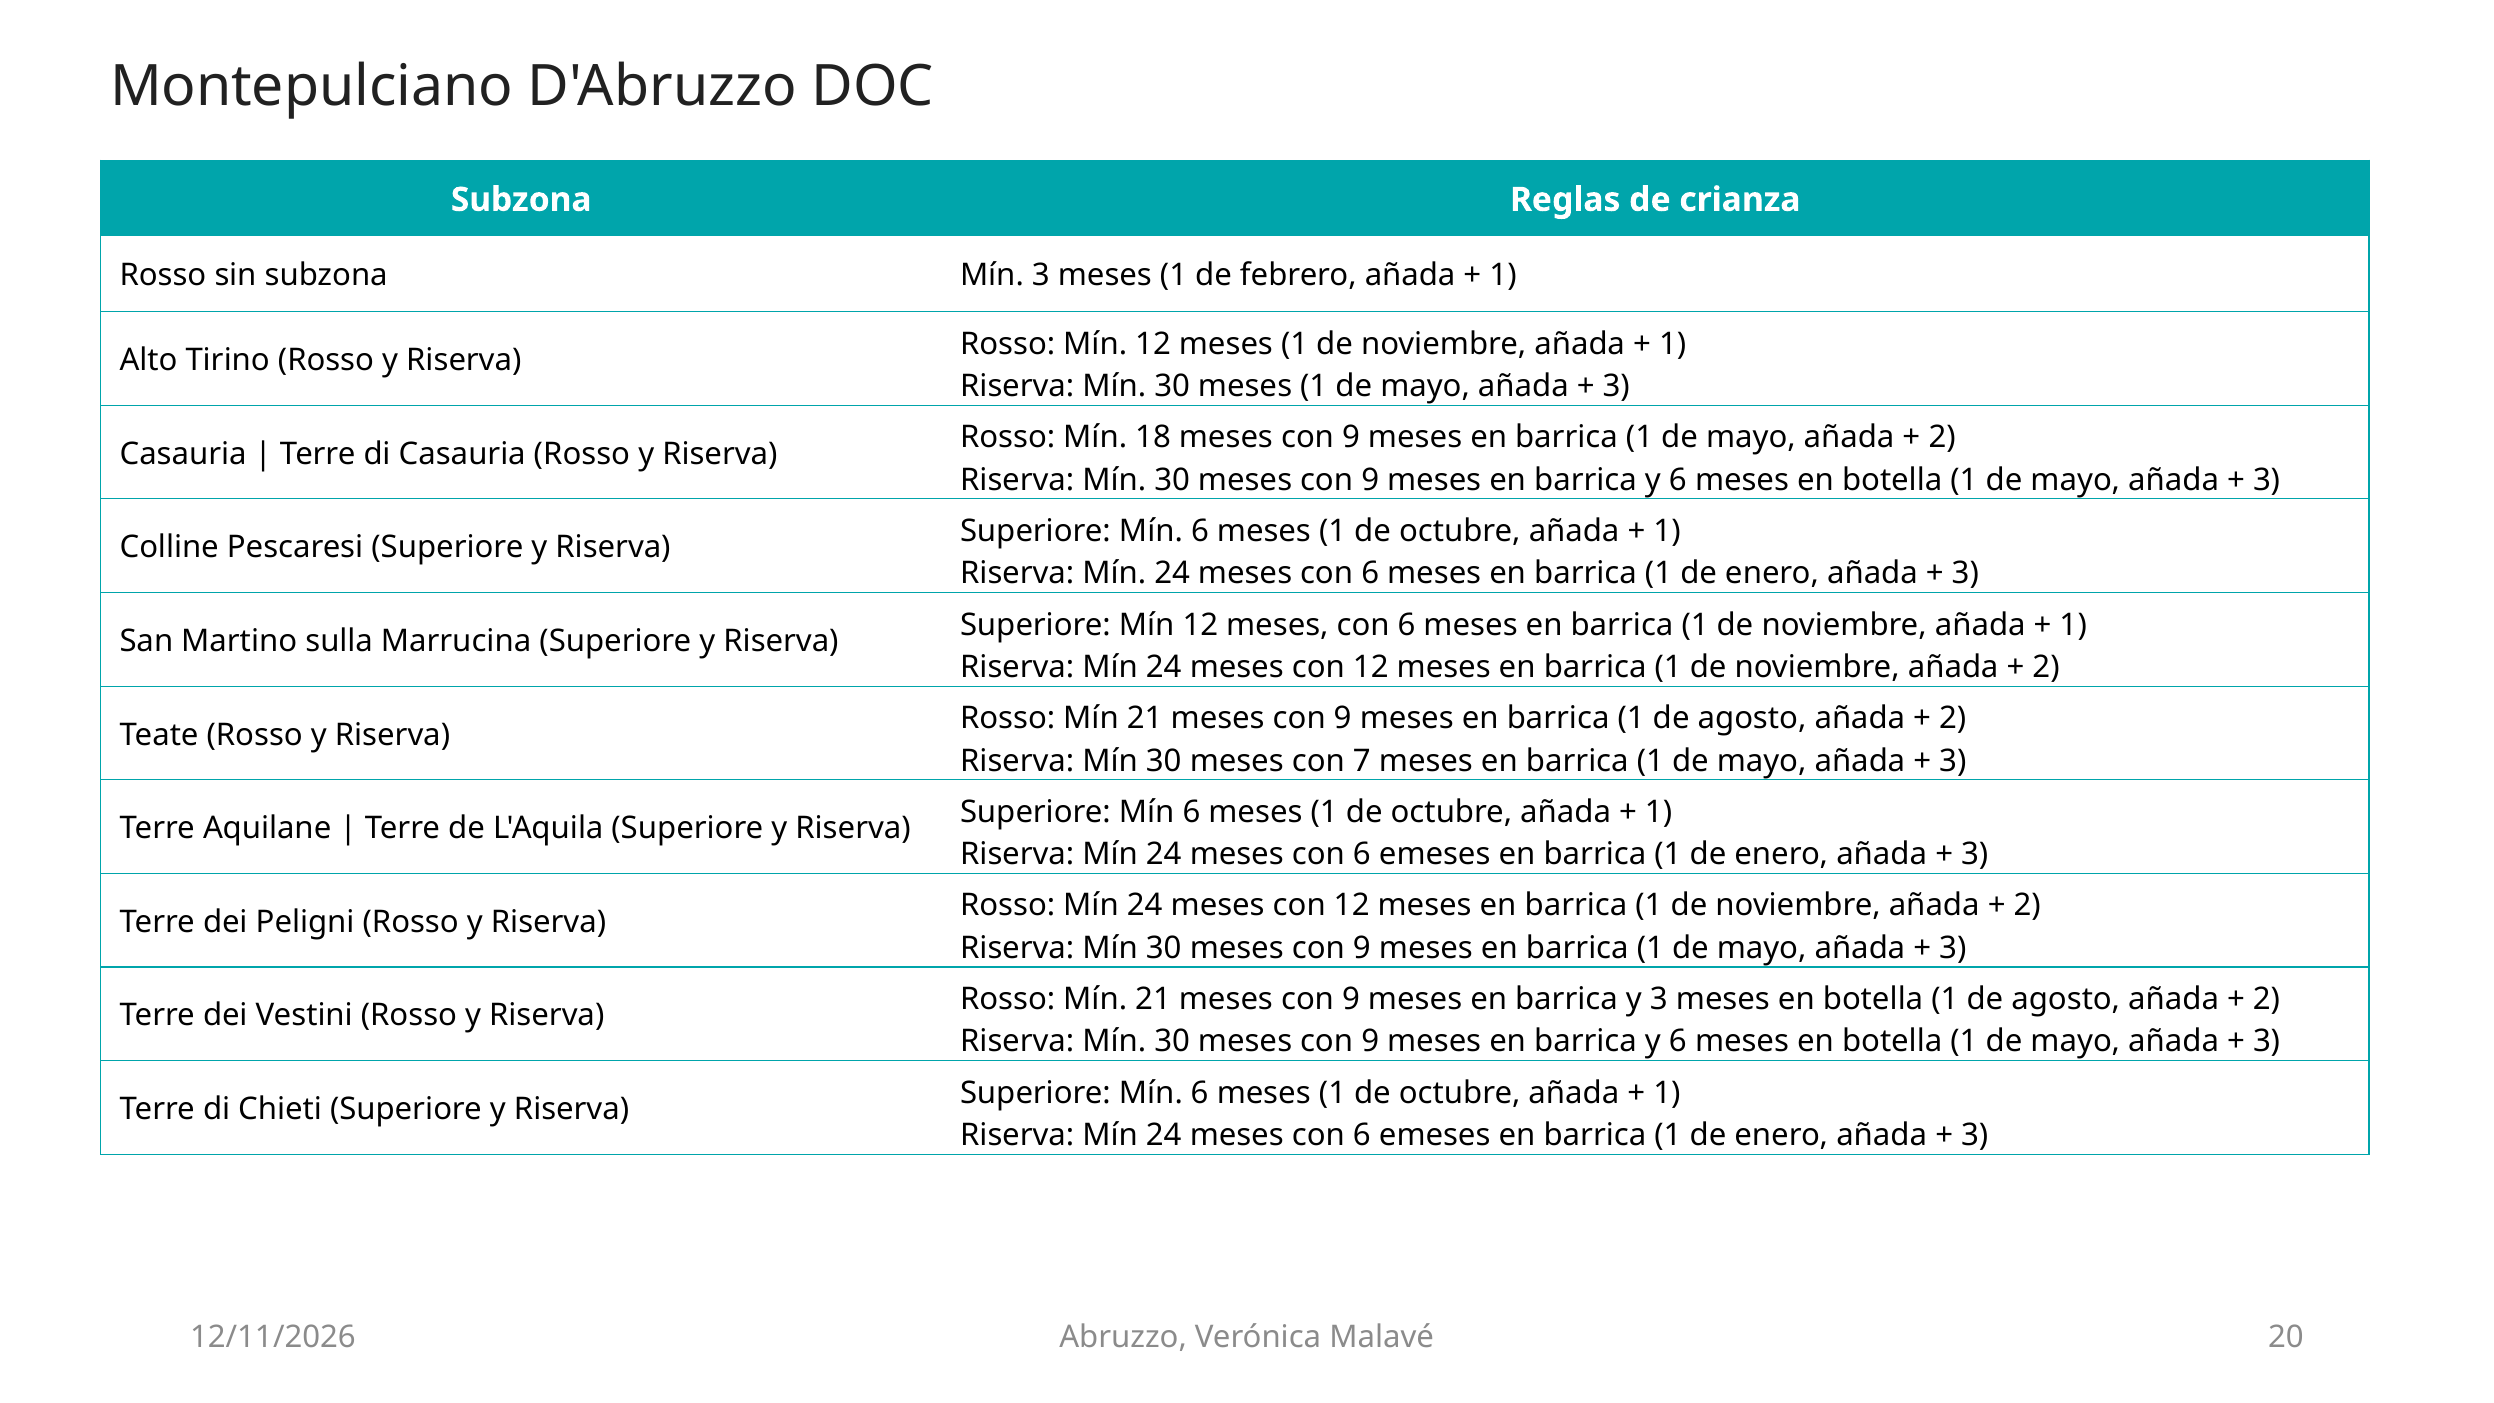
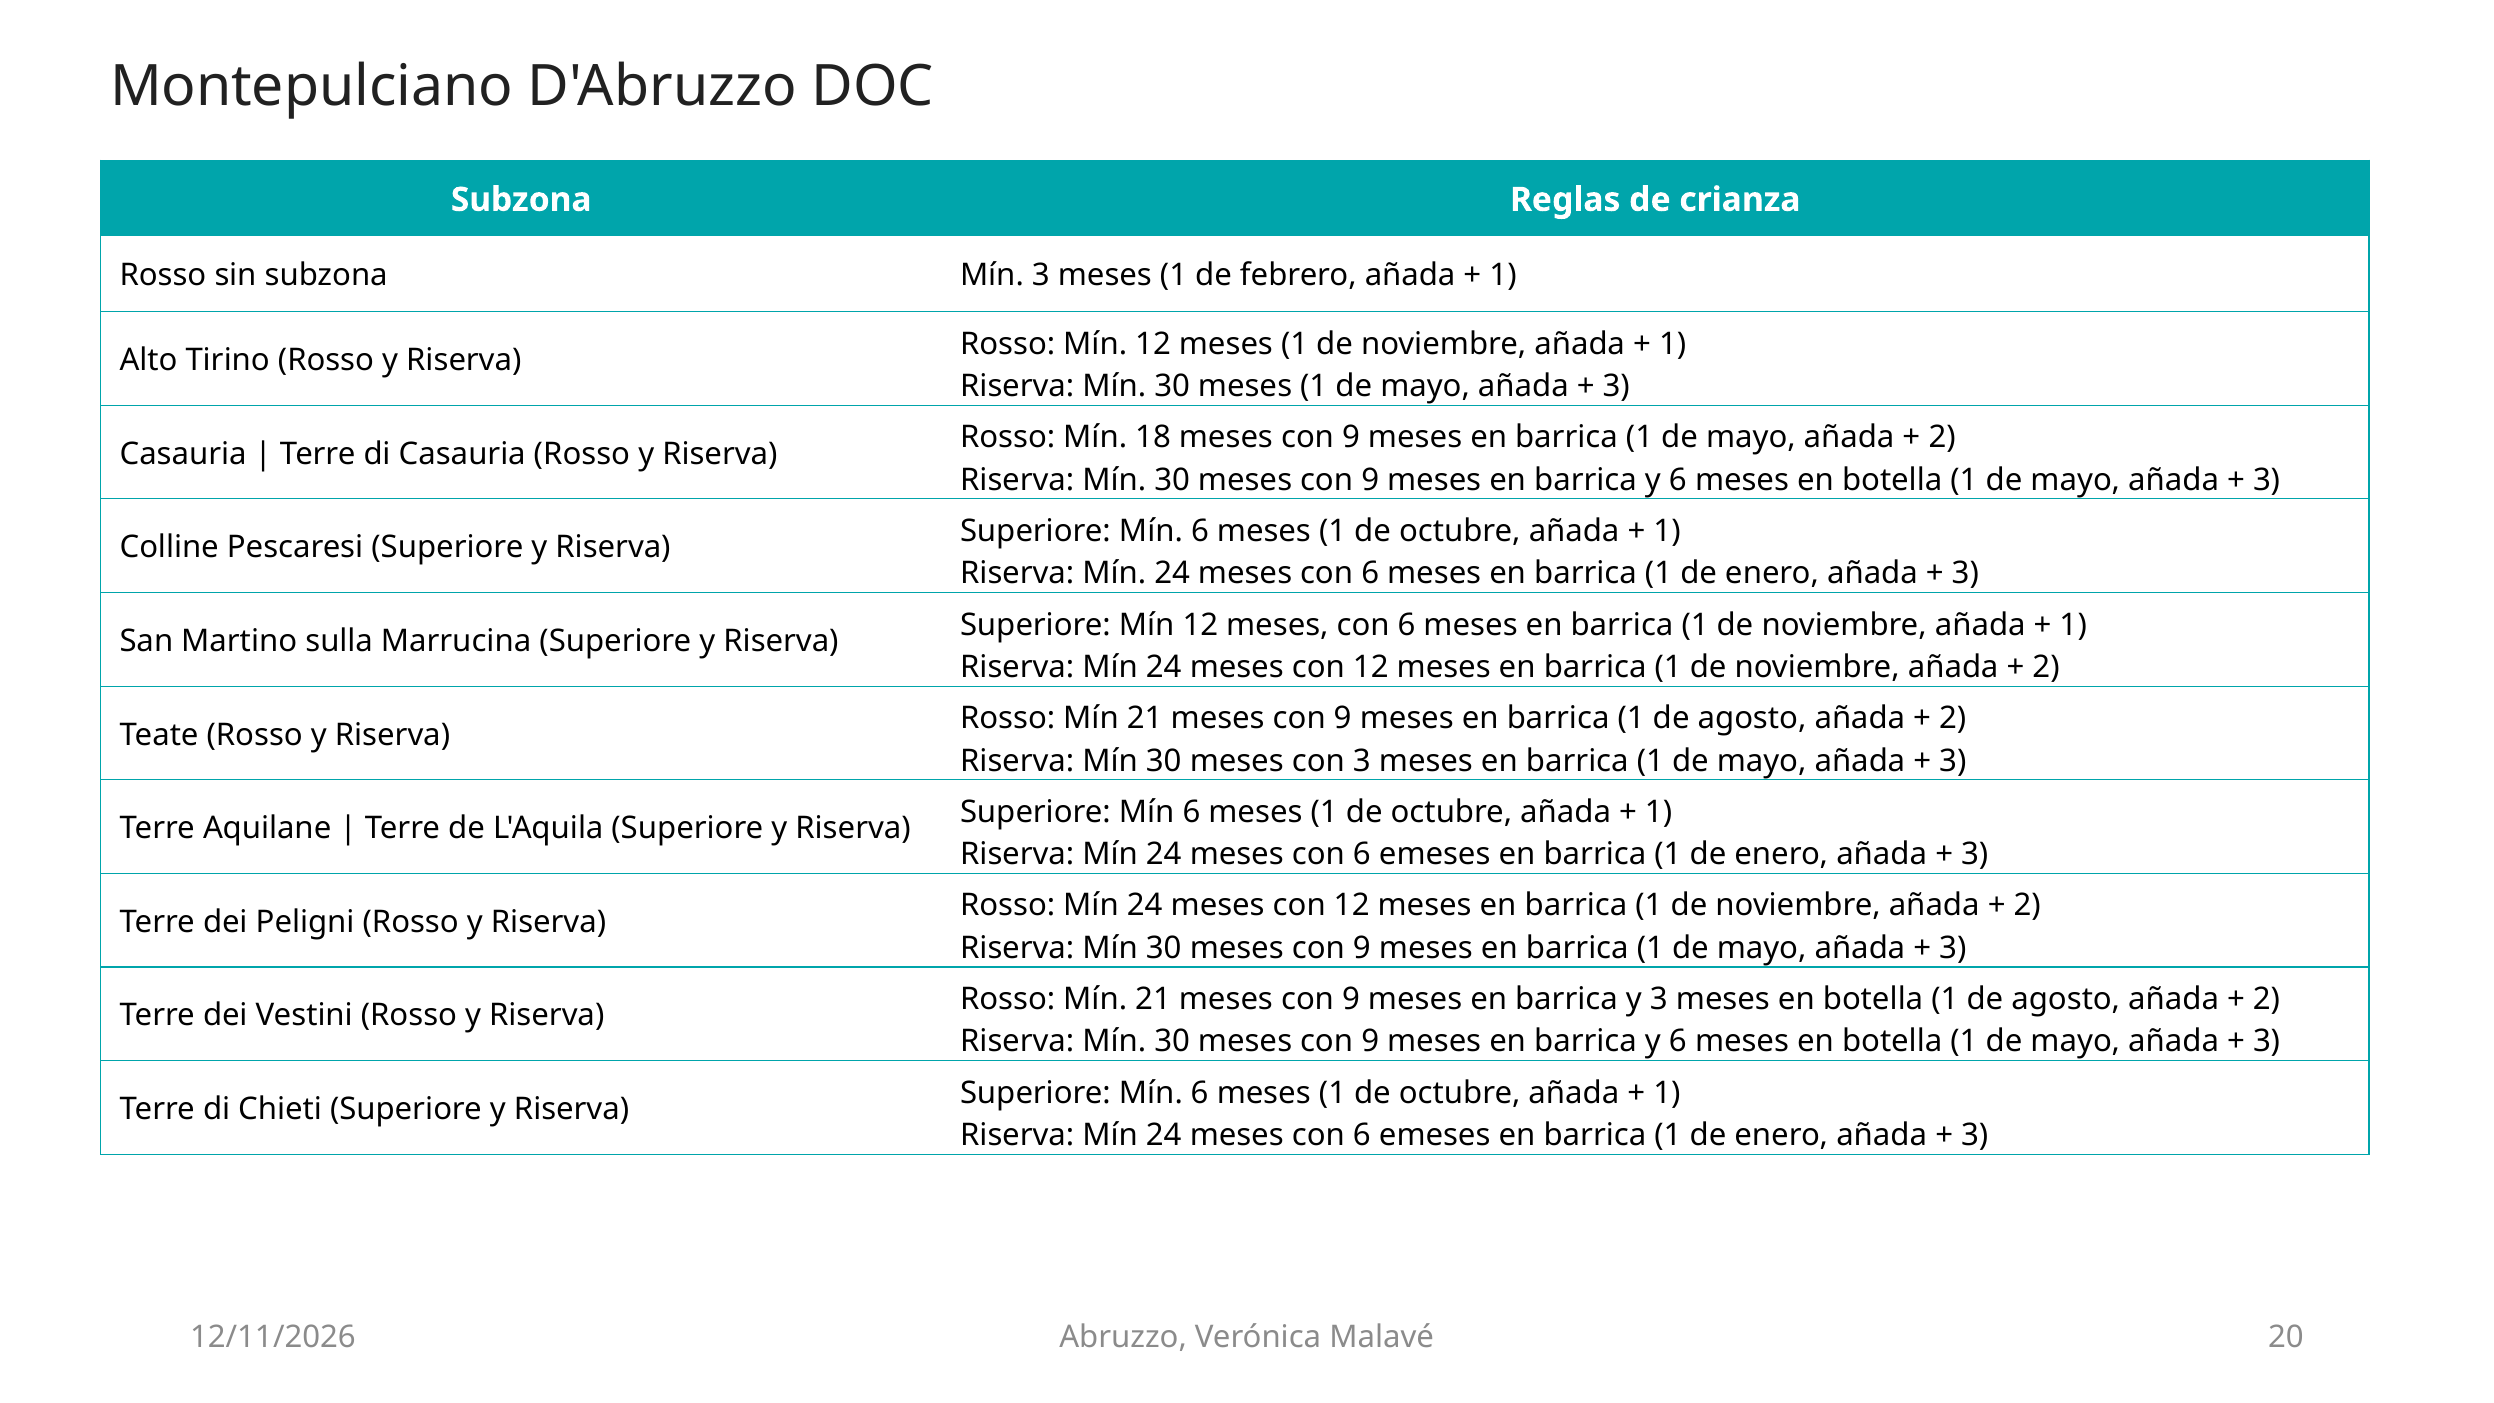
con 7: 7 -> 3
